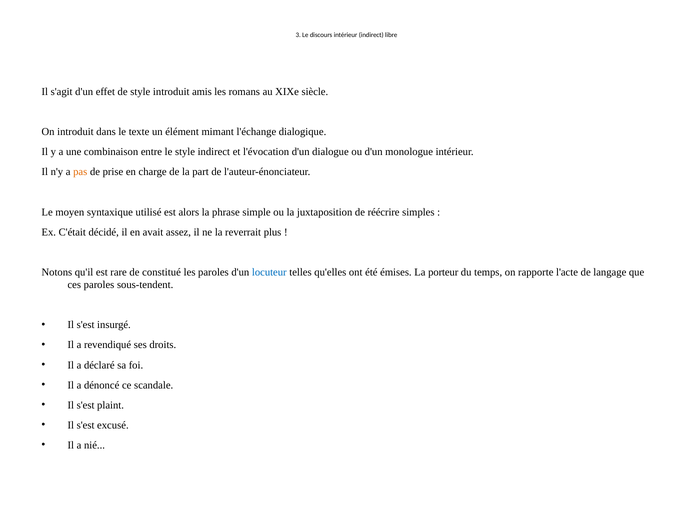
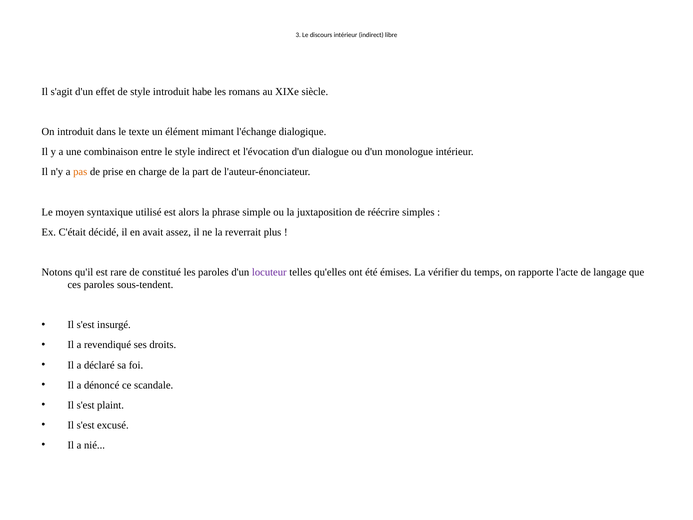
amis: amis -> habe
locuteur colour: blue -> purple
porteur: porteur -> vérifier
